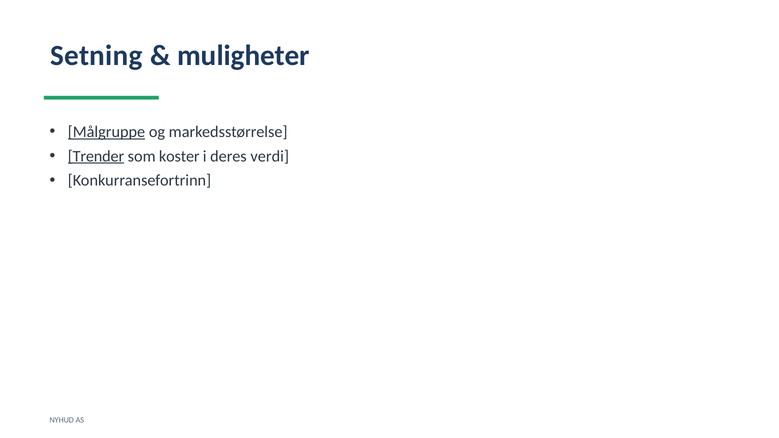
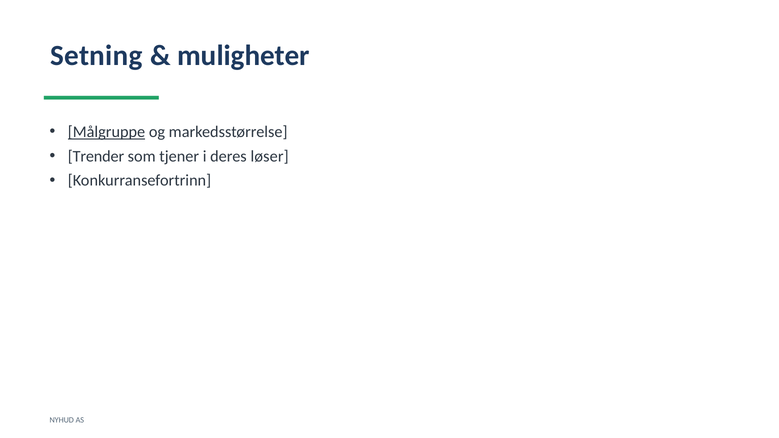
Trender underline: present -> none
koster: koster -> tjener
verdi: verdi -> løser
